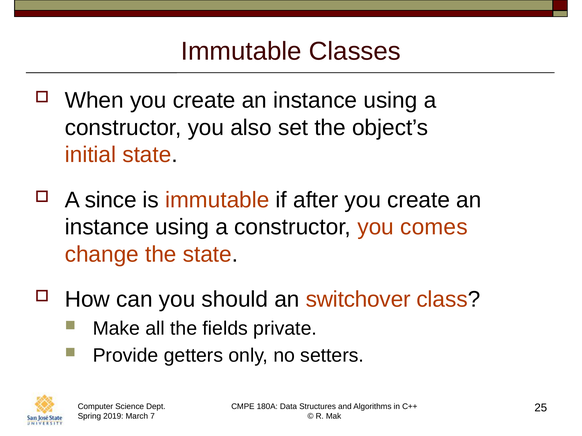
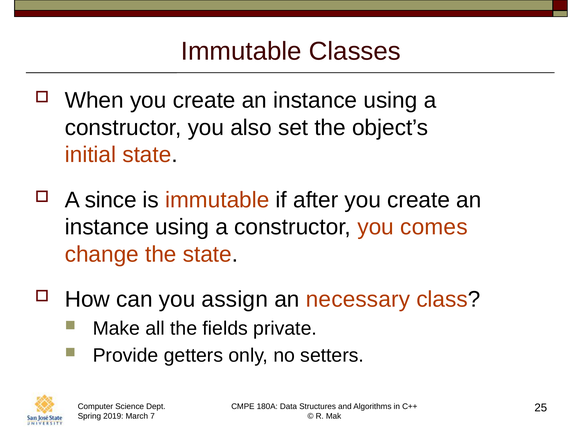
should: should -> assign
switchover: switchover -> necessary
